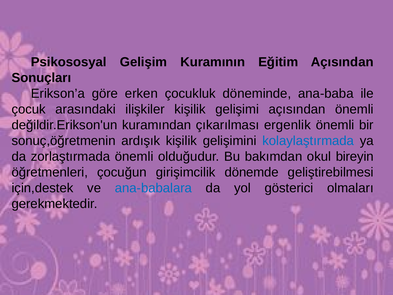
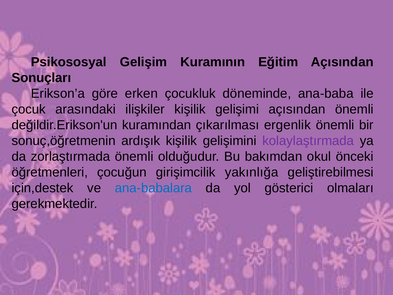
kolaylaştırmada colour: blue -> purple
bireyin: bireyin -> önceki
dönemde: dönemde -> yakınlığa
